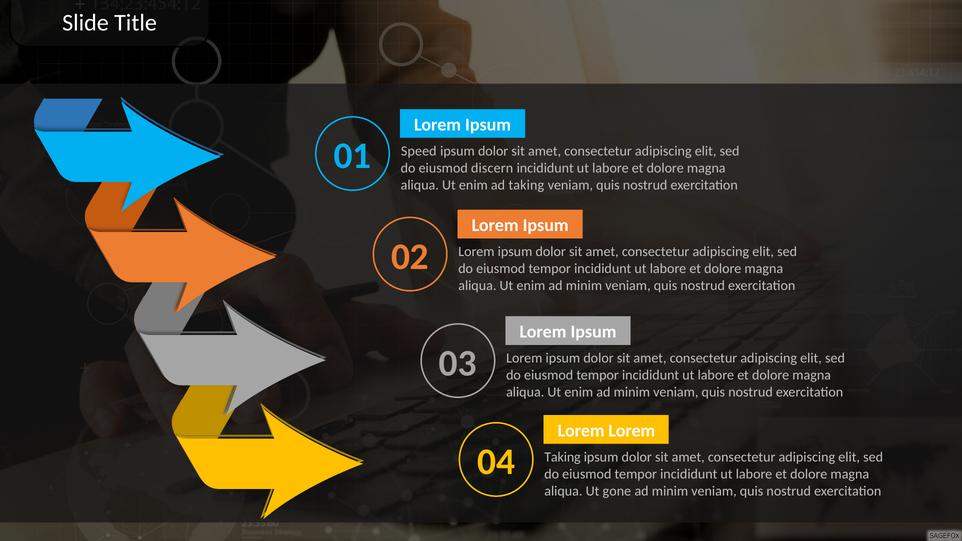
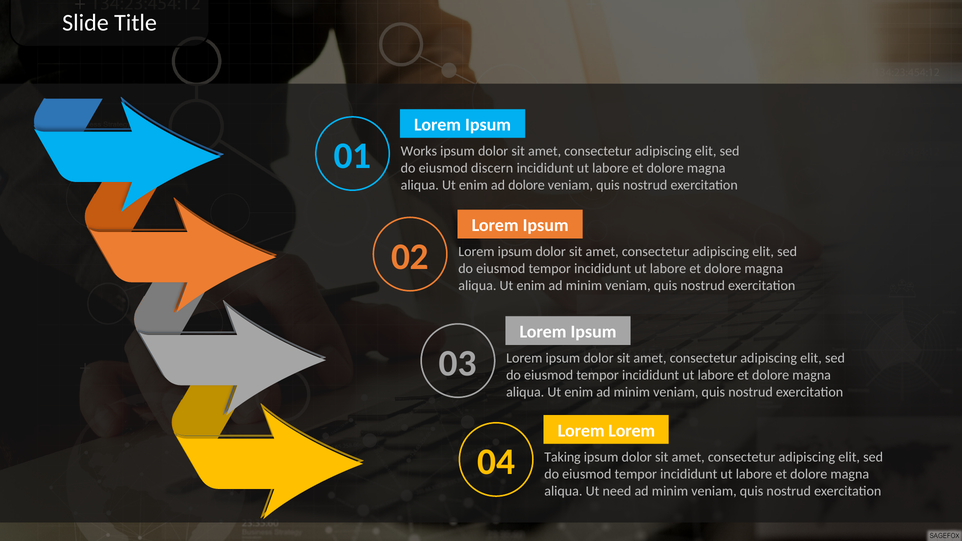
Speed: Speed -> Works
ad taking: taking -> dolore
gone: gone -> need
